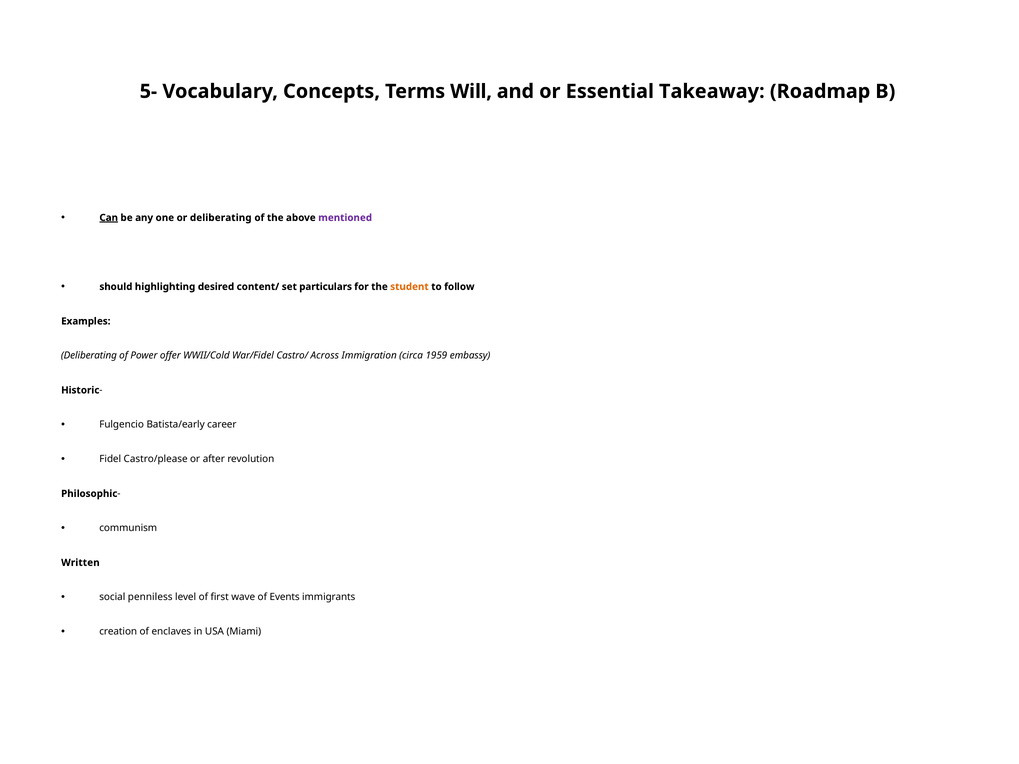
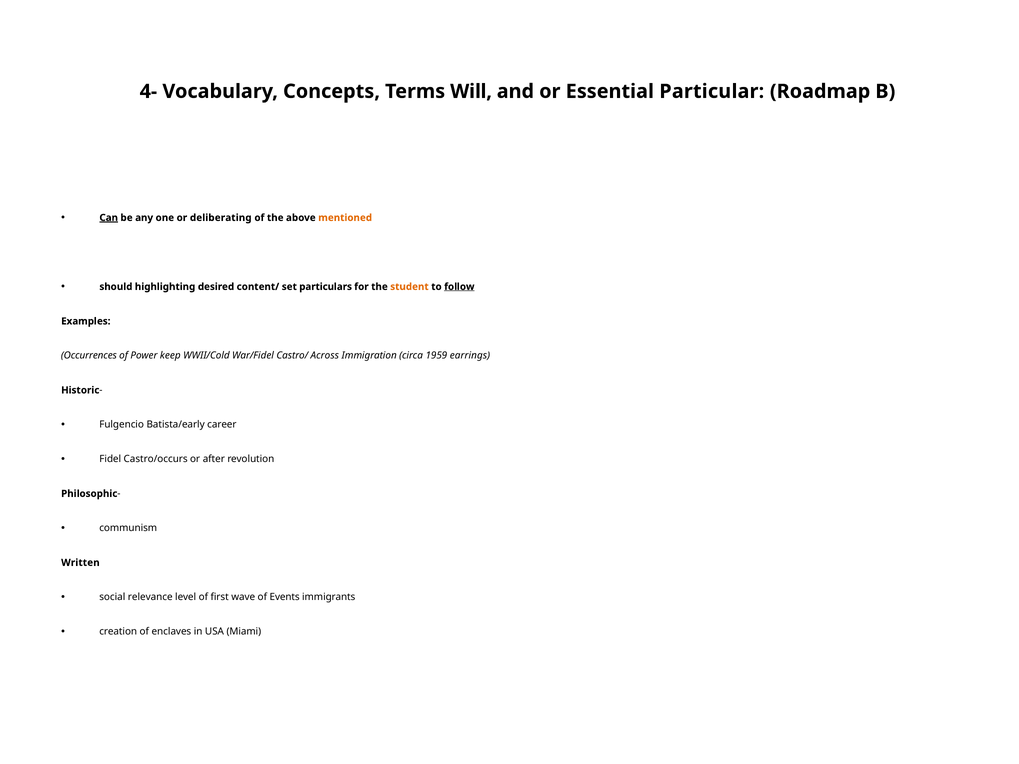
5-: 5- -> 4-
Takeaway: Takeaway -> Particular
mentioned colour: purple -> orange
follow underline: none -> present
Deliberating at (89, 356): Deliberating -> Occurrences
offer: offer -> keep
embassy: embassy -> earrings
Castro/please: Castro/please -> Castro/occurs
penniless: penniless -> relevance
